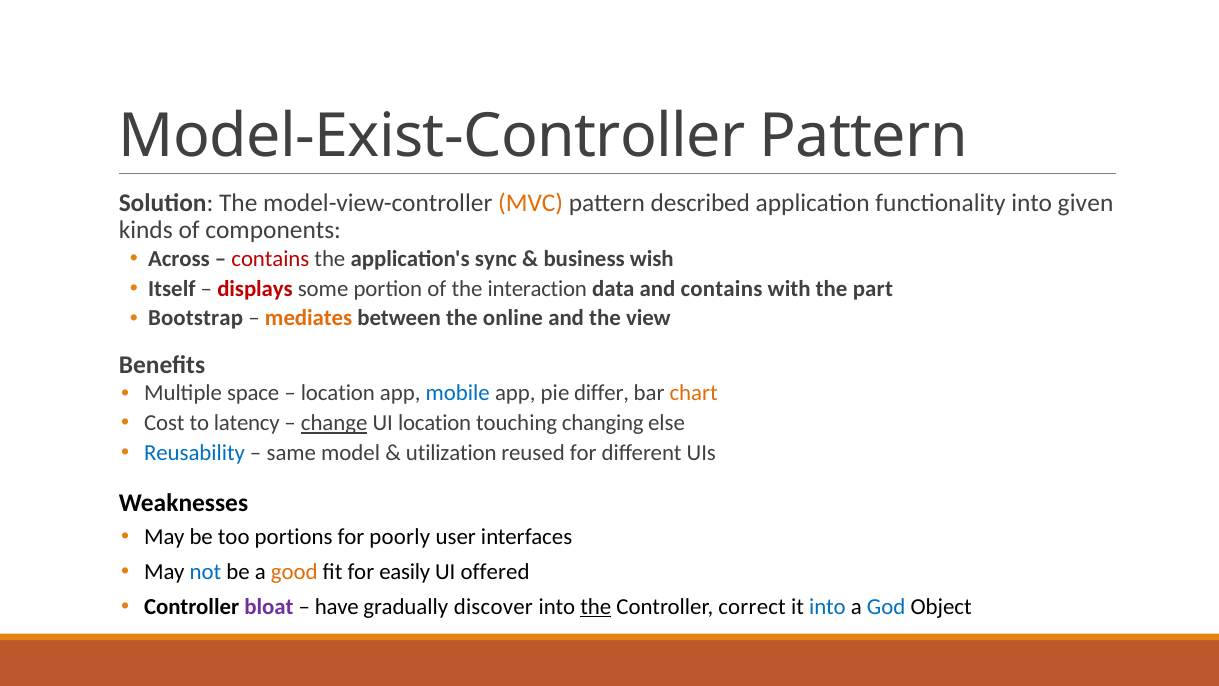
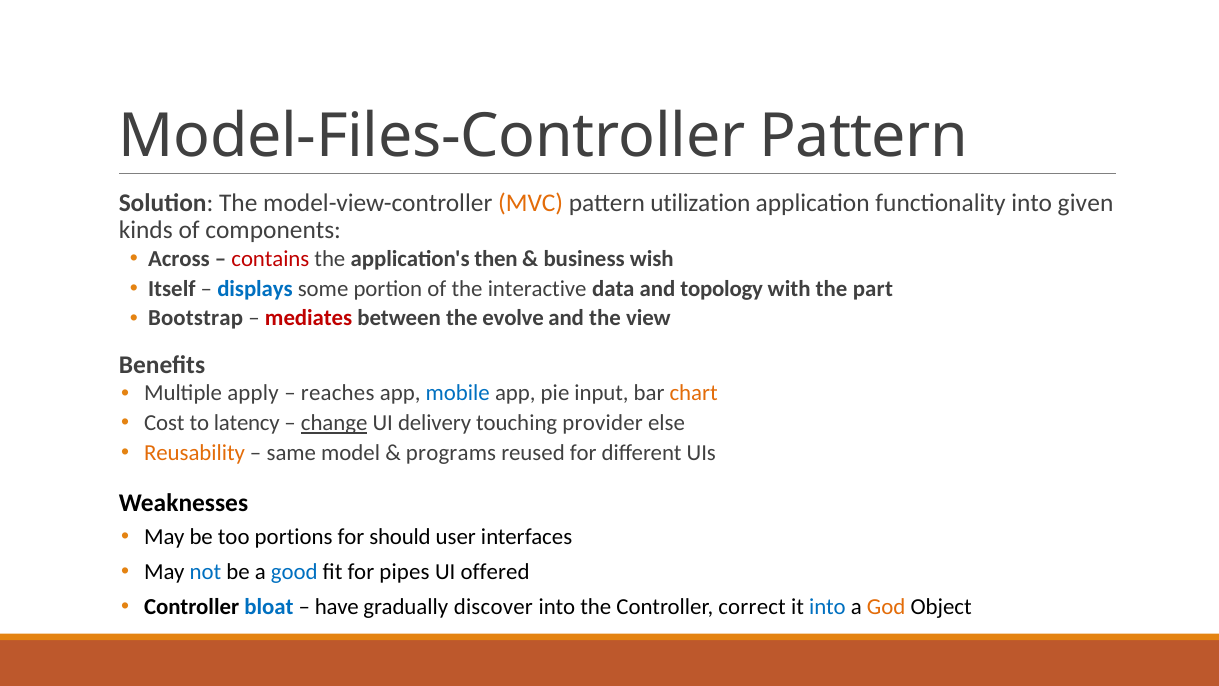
Model-Exist-Controller: Model-Exist-Controller -> Model-Files-Controller
described: described -> utilization
sync: sync -> then
displays colour: red -> blue
interaction: interaction -> interactive
and contains: contains -> topology
mediates colour: orange -> red
online: online -> evolve
space: space -> apply
location at (338, 393): location -> reaches
differ: differ -> input
UI location: location -> delivery
changing: changing -> provider
Reusability colour: blue -> orange
utilization: utilization -> programs
poorly: poorly -> should
good colour: orange -> blue
easily: easily -> pipes
bloat colour: purple -> blue
the at (596, 607) underline: present -> none
God colour: blue -> orange
